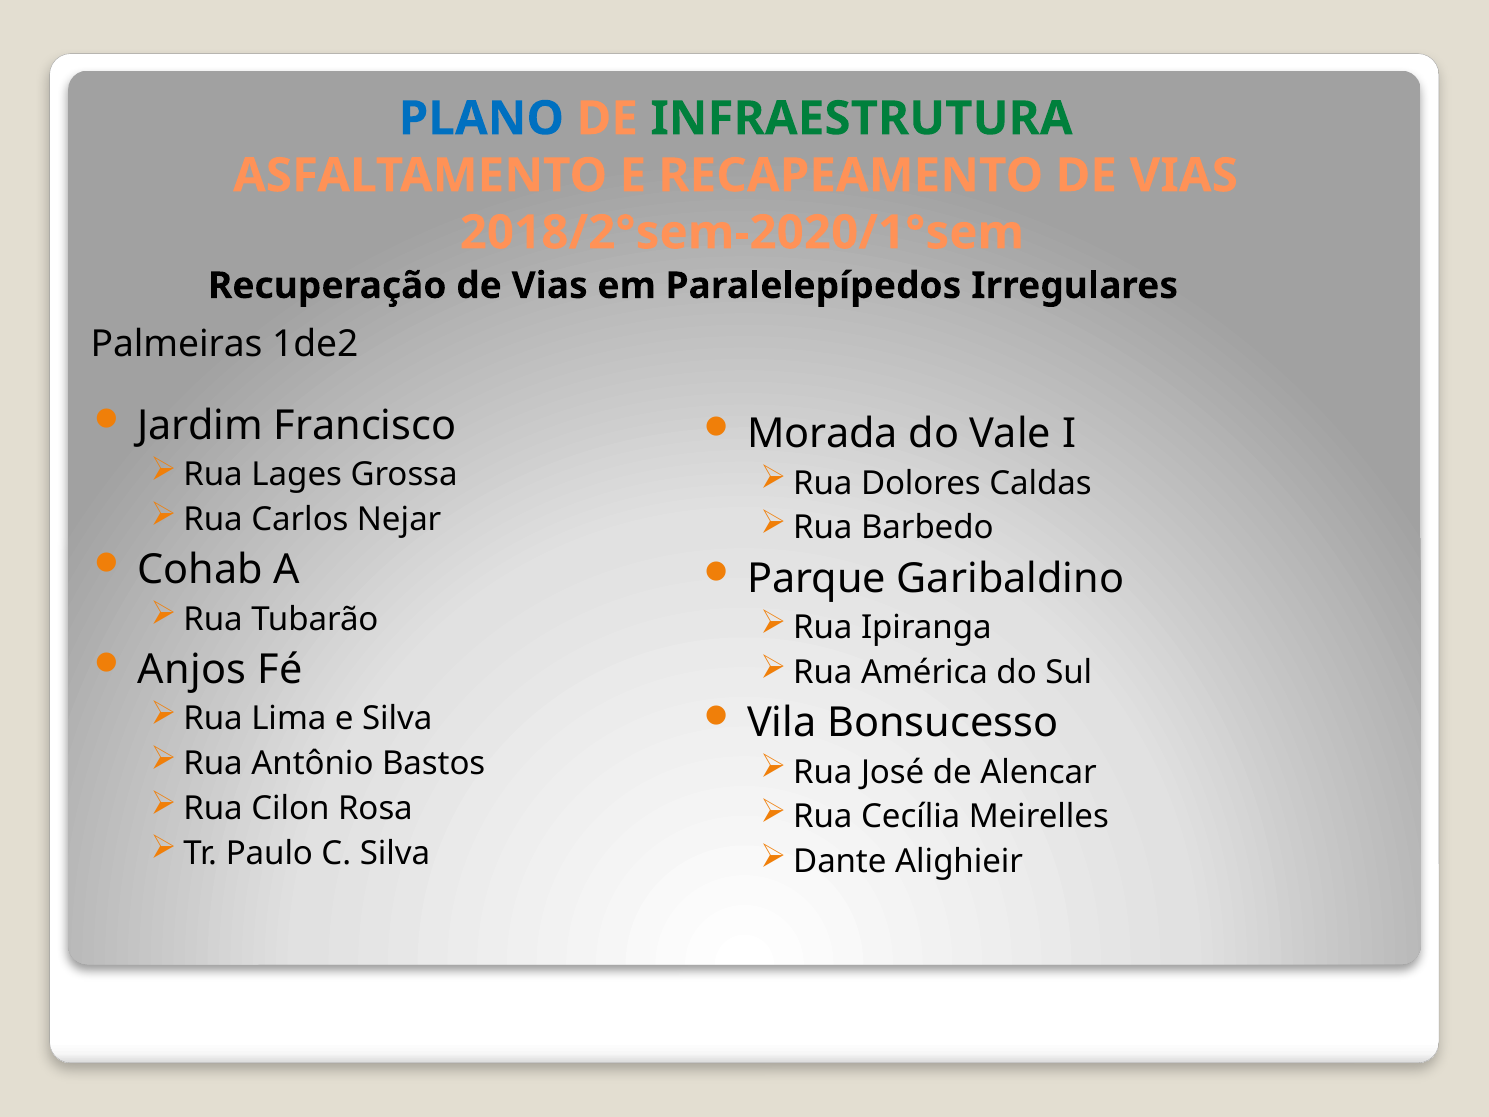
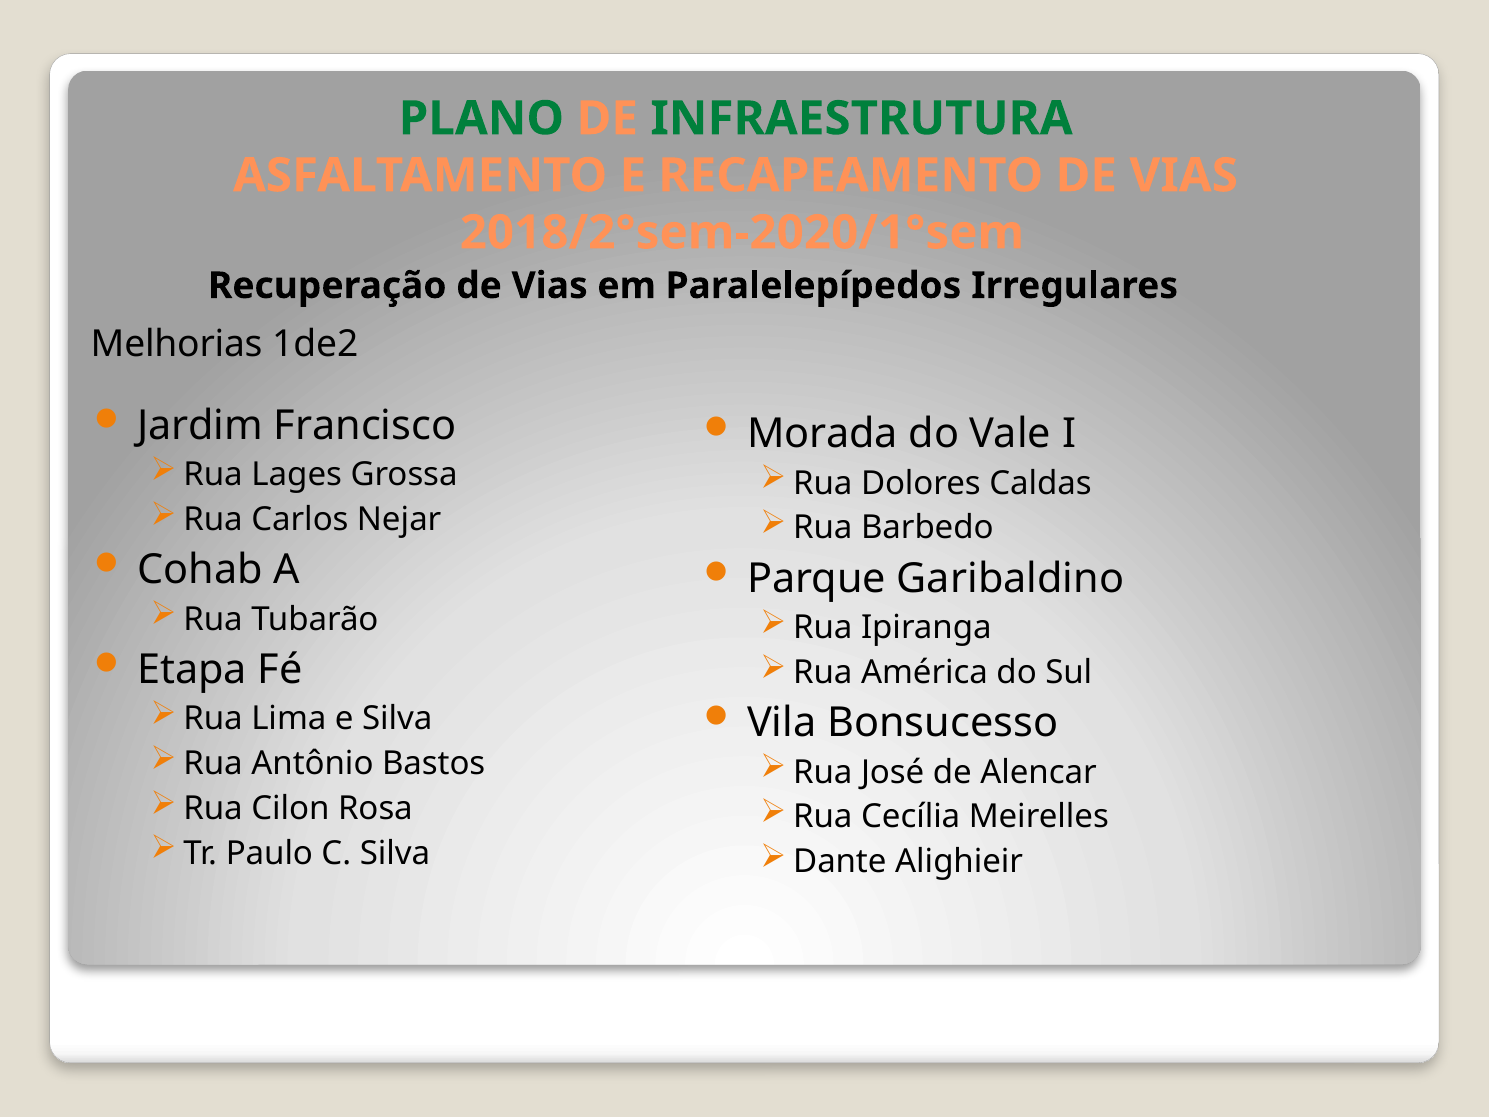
PLANO colour: blue -> green
Palmeiras: Palmeiras -> Melhorias
Anjos: Anjos -> Etapa
